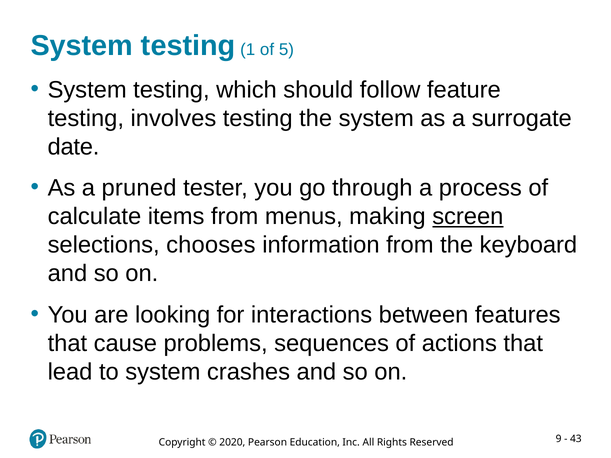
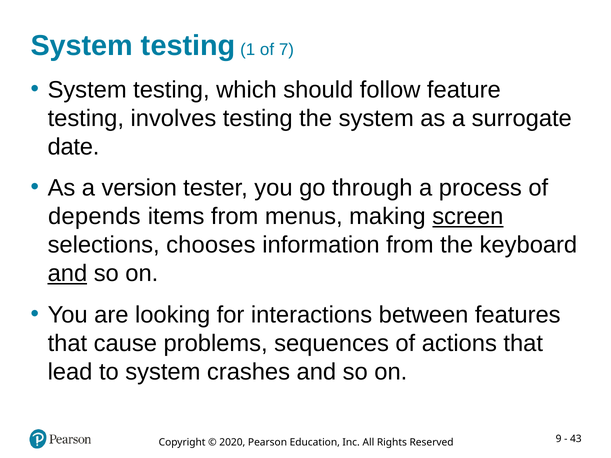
5: 5 -> 7
pruned: pruned -> version
calculate: calculate -> depends
and at (67, 274) underline: none -> present
